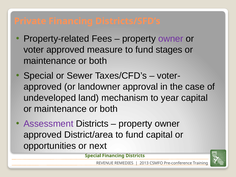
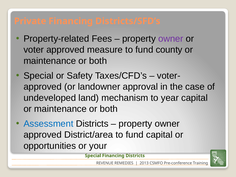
stages: stages -> county
Sewer: Sewer -> Safety
Assessment colour: purple -> blue
next: next -> your
